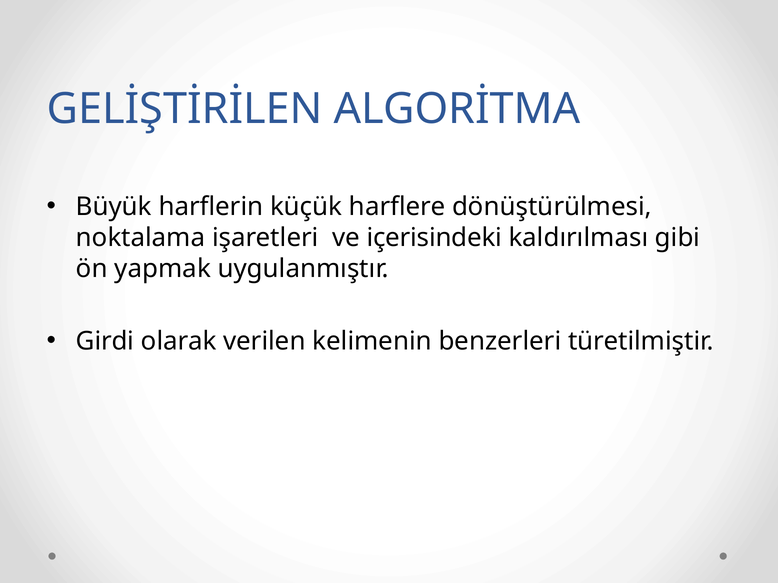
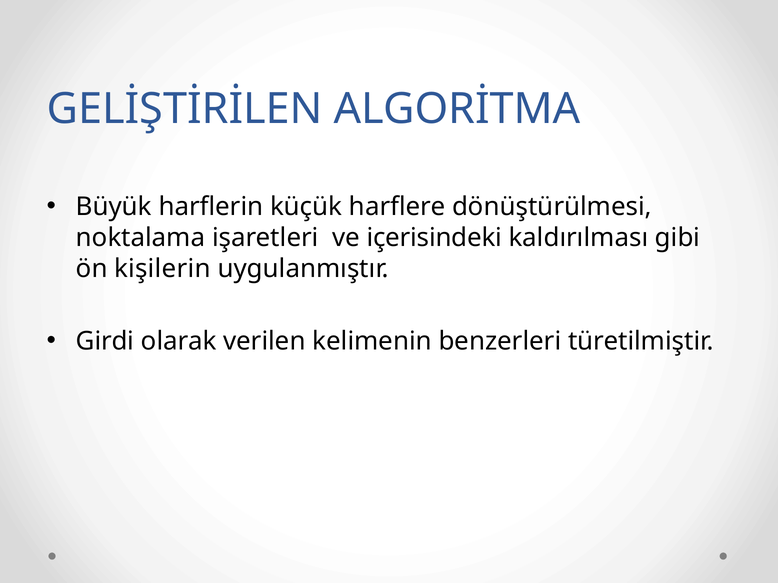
yapmak: yapmak -> kişilerin
